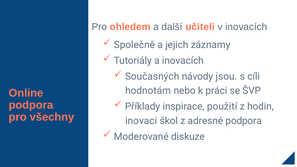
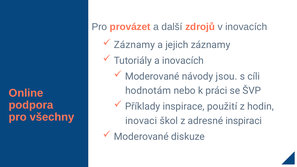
ohledem: ohledem -> provázet
učiteli: učiteli -> zdrojů
Společně at (134, 45): Společně -> Záznamy
Současných at (152, 76): Současných -> Moderované
adresné podpora: podpora -> inspiraci
